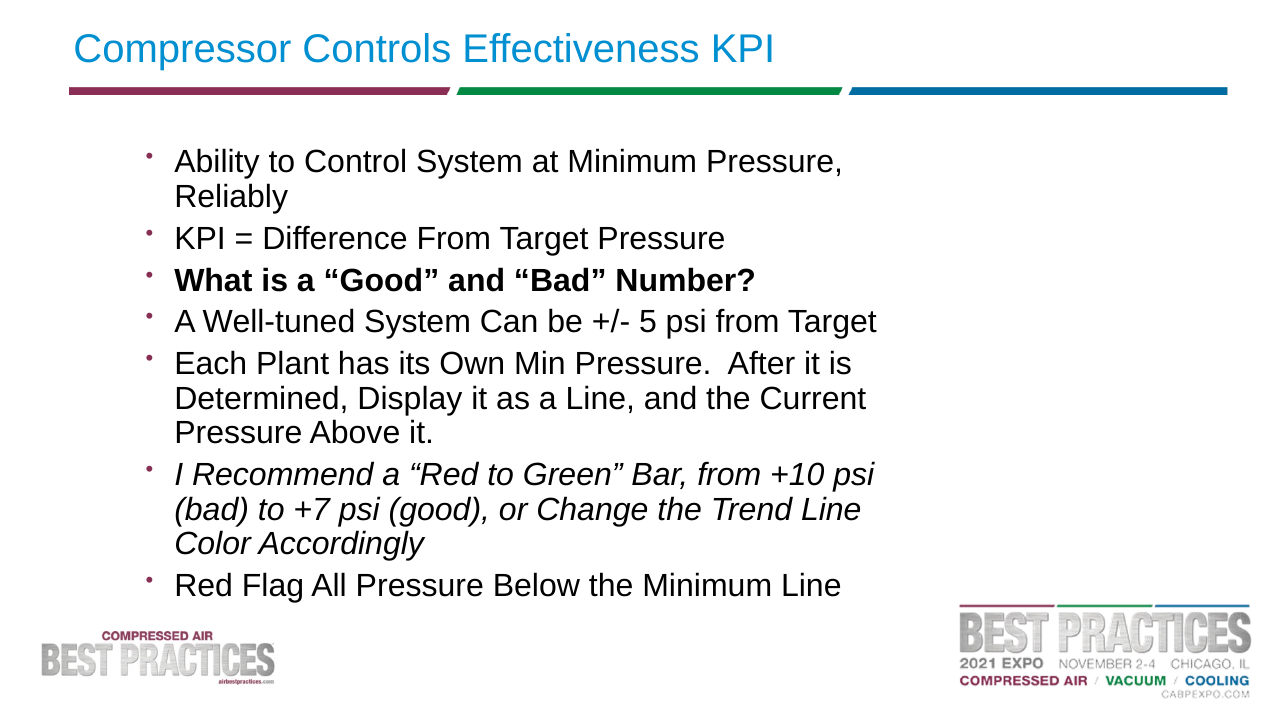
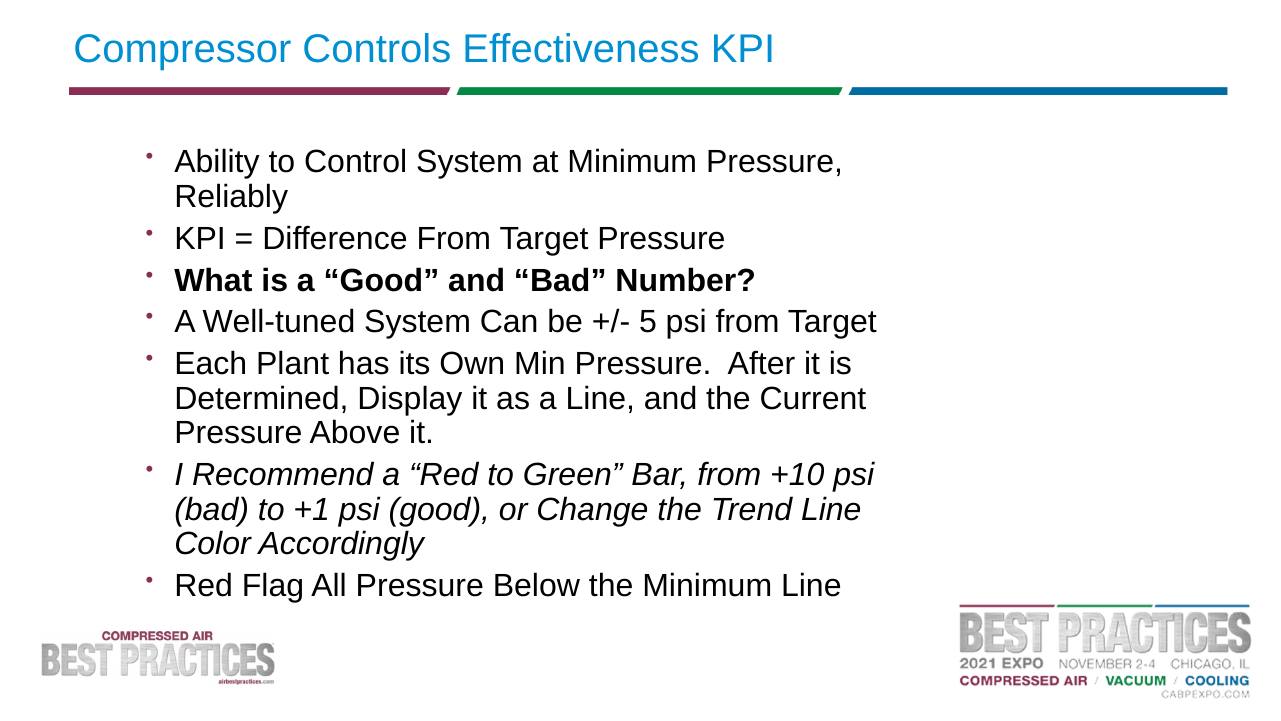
+7: +7 -> +1
